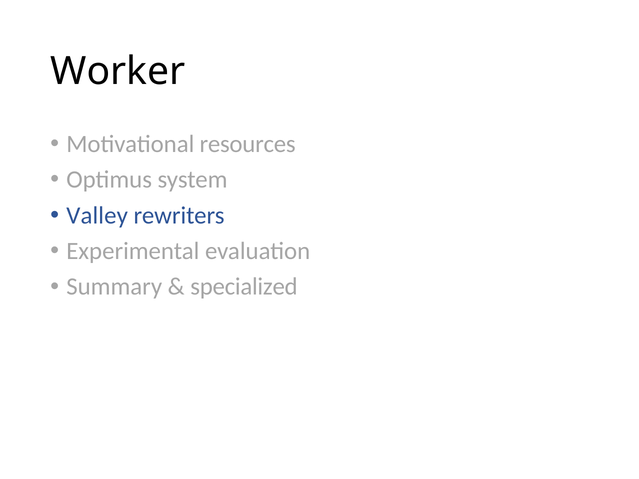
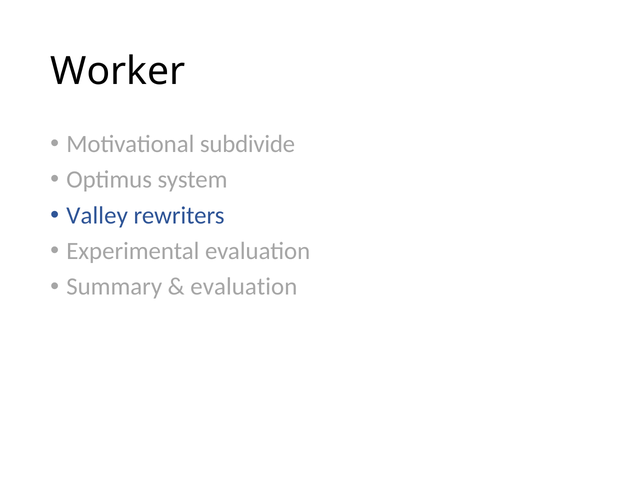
resources: resources -> subdivide
specialized at (244, 287): specialized -> evaluation
